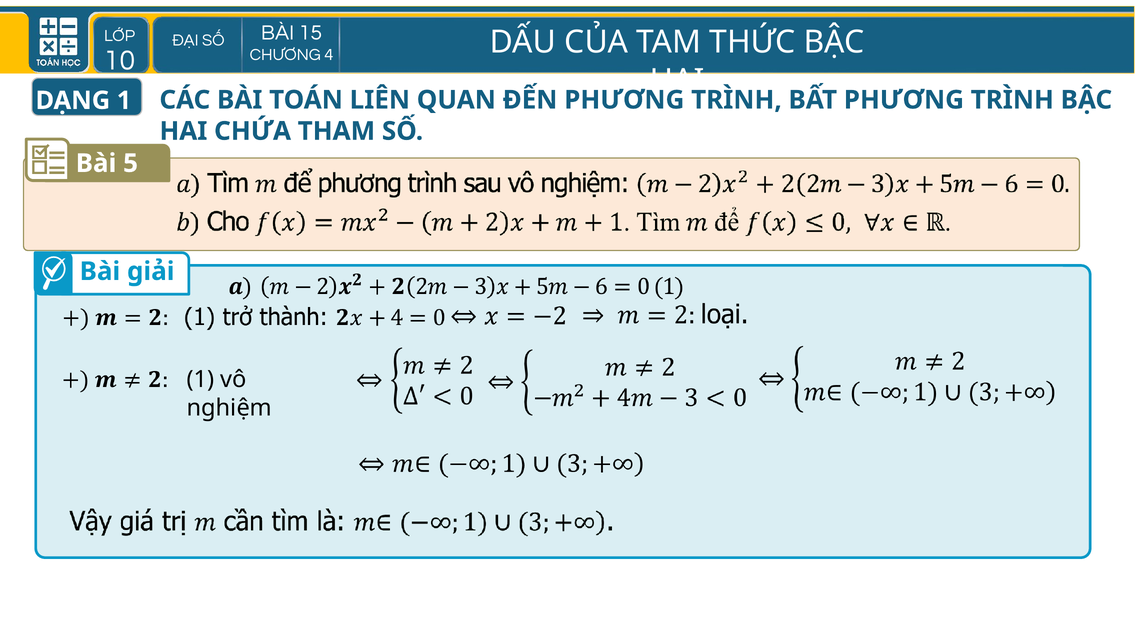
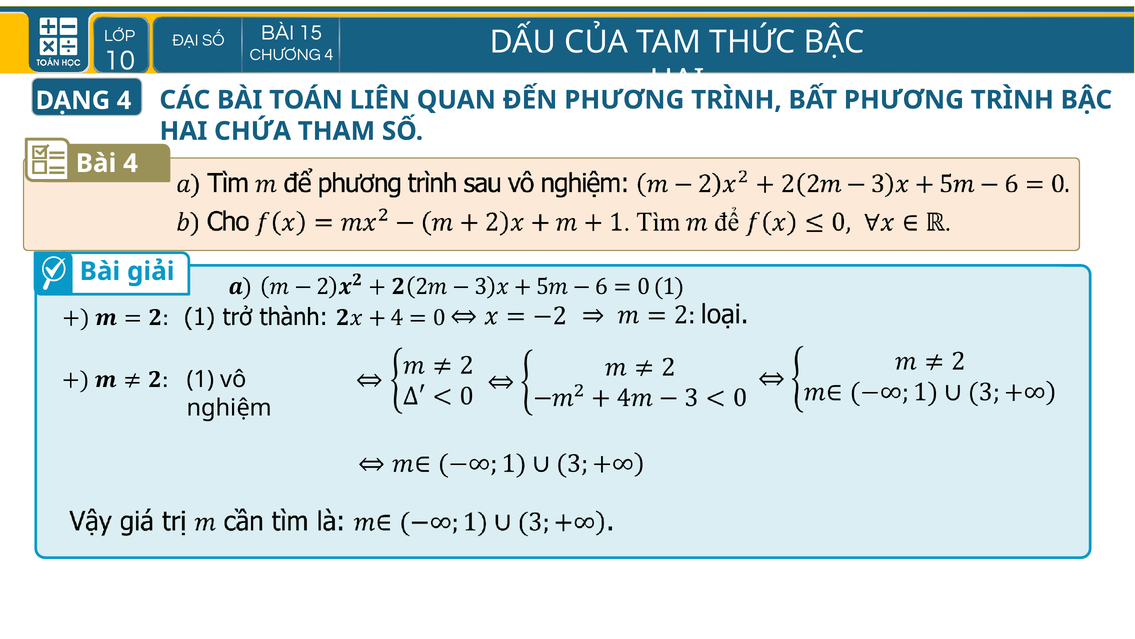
DẠNG 1: 1 -> 4
Bài 5: 5 -> 4
